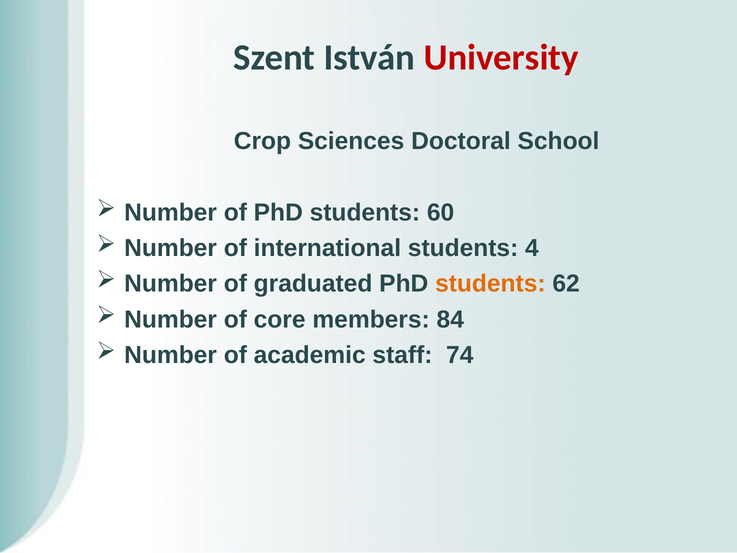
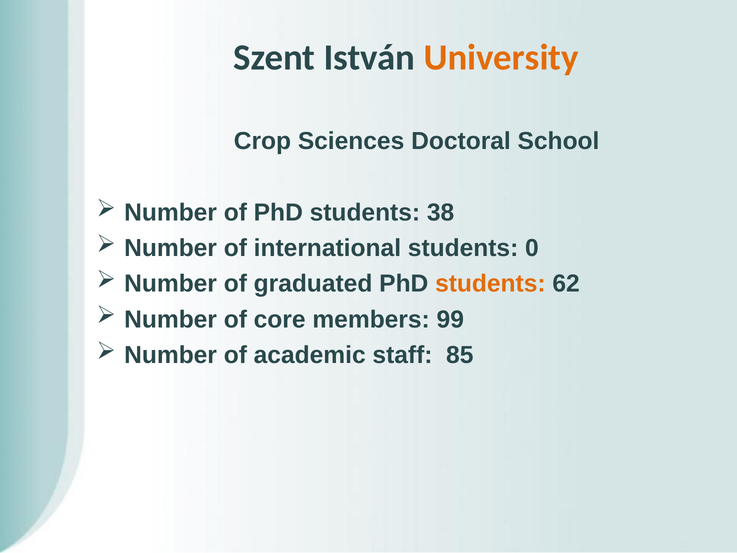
University colour: red -> orange
60: 60 -> 38
4: 4 -> 0
84: 84 -> 99
74: 74 -> 85
